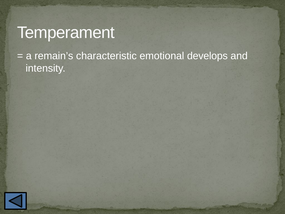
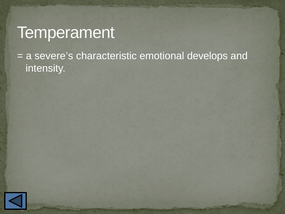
remain’s: remain’s -> severe’s
